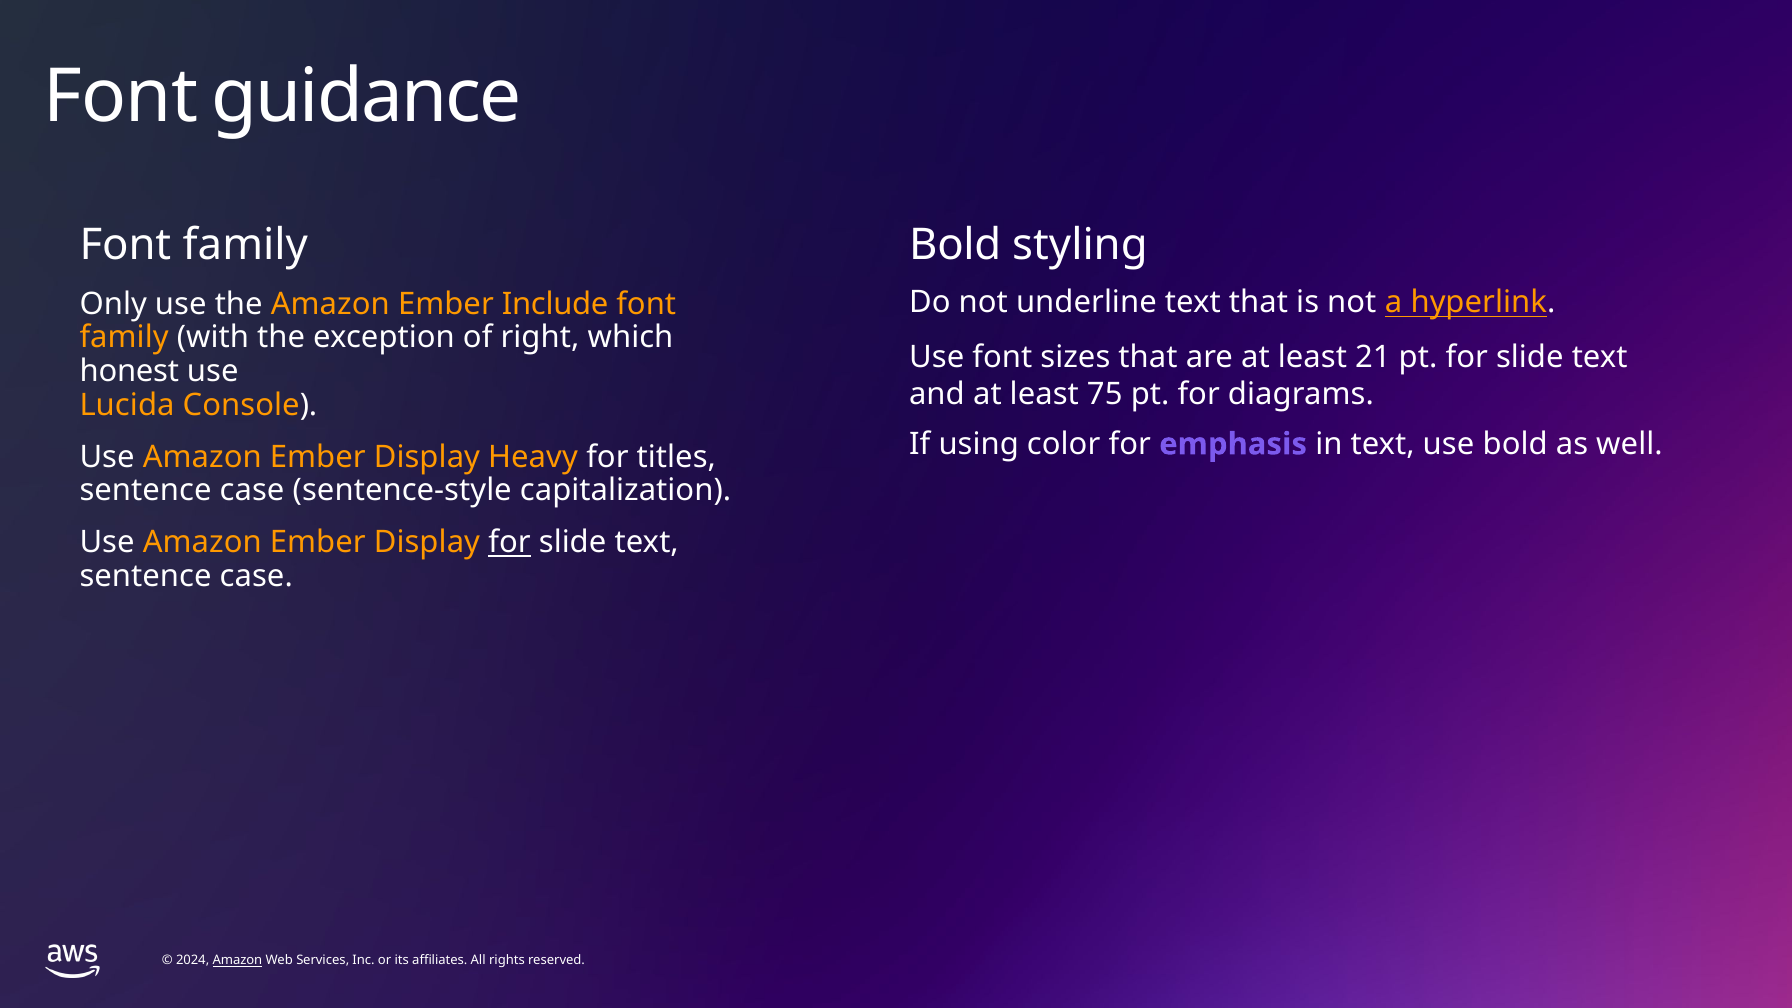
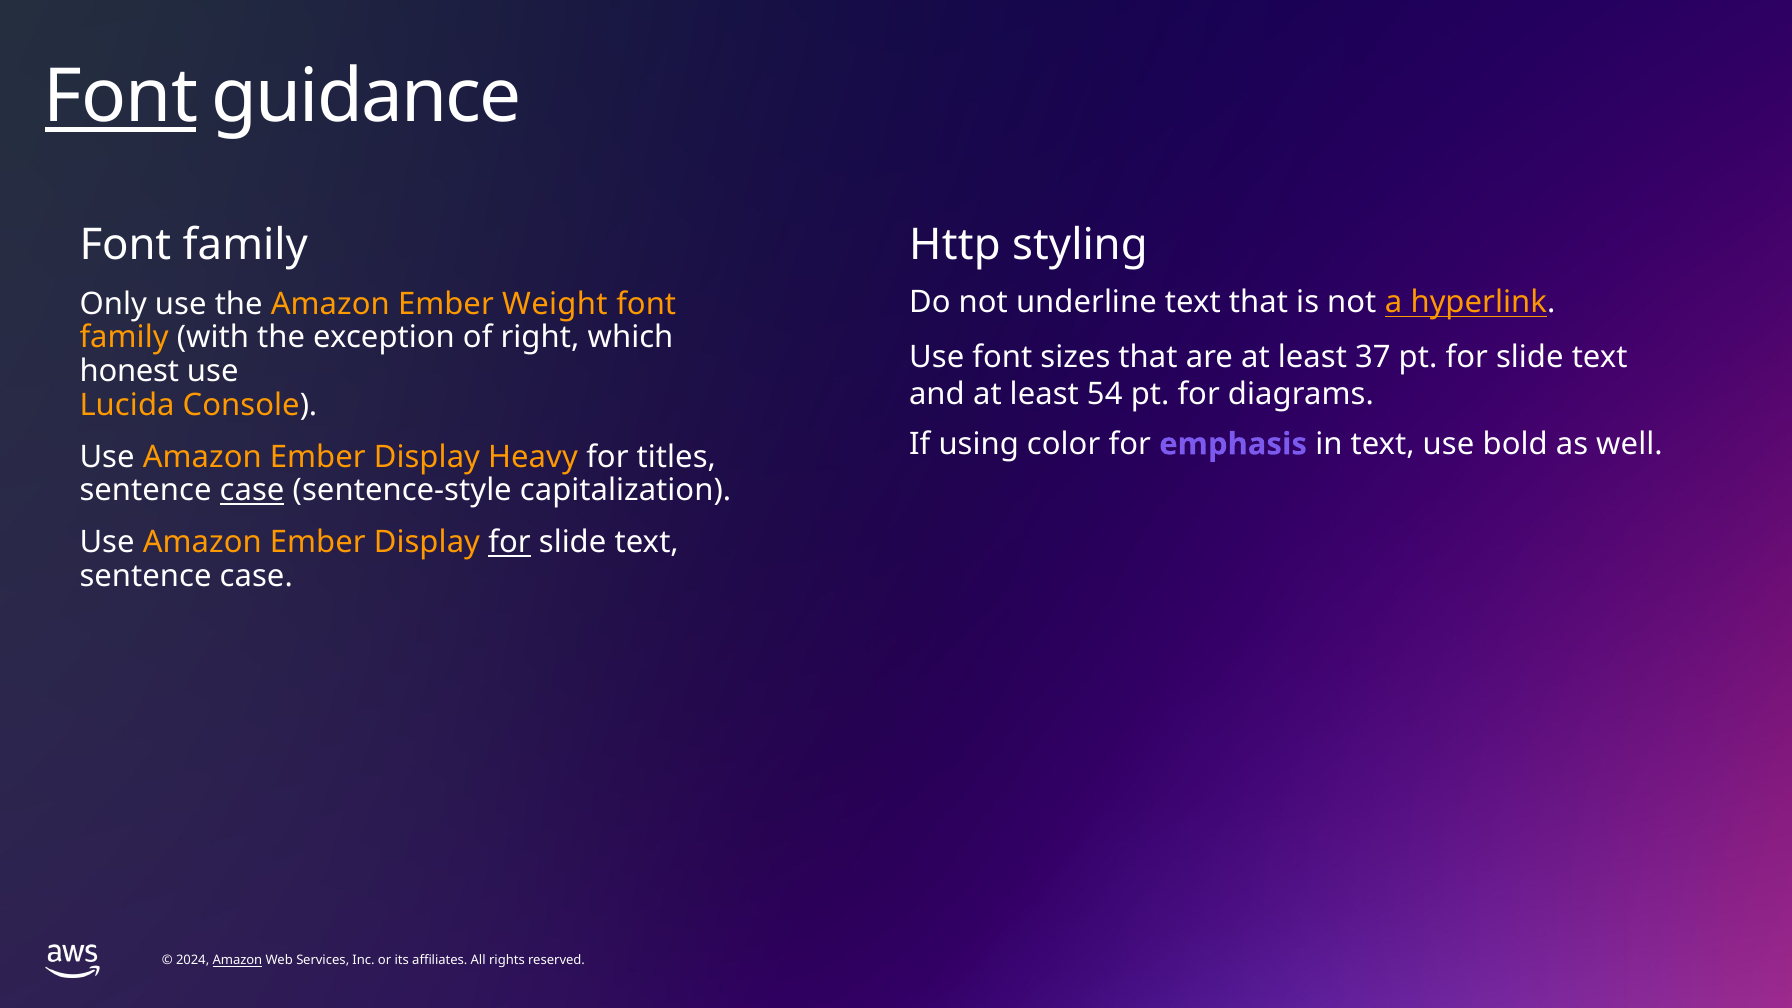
Font at (121, 97) underline: none -> present
Bold at (955, 245): Bold -> Http
Include: Include -> Weight
21: 21 -> 37
75: 75 -> 54
case at (252, 491) underline: none -> present
